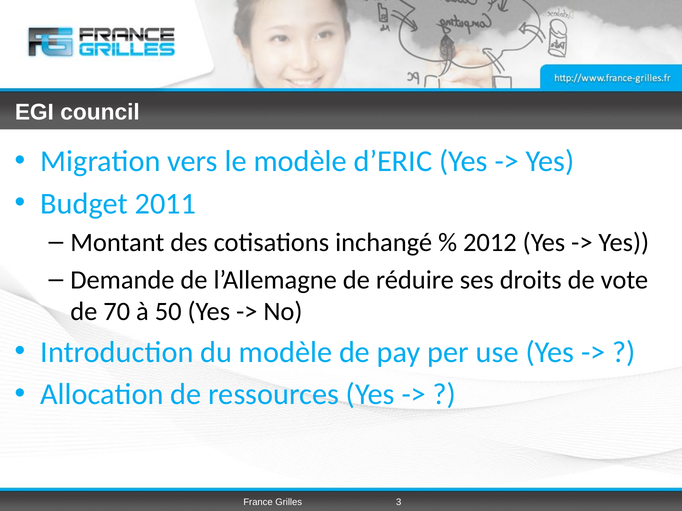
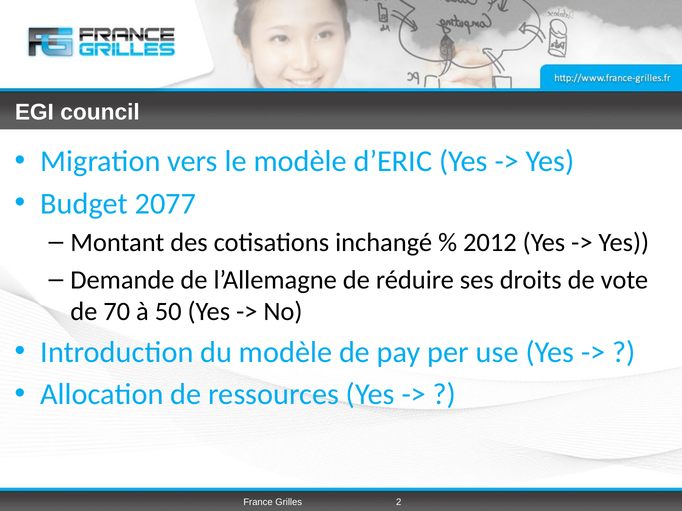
2011: 2011 -> 2077
3: 3 -> 2
